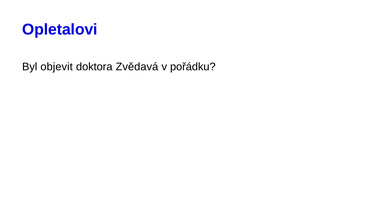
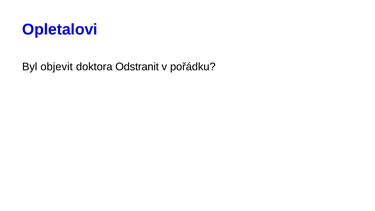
Zvědavá: Zvědavá -> Odstranit
